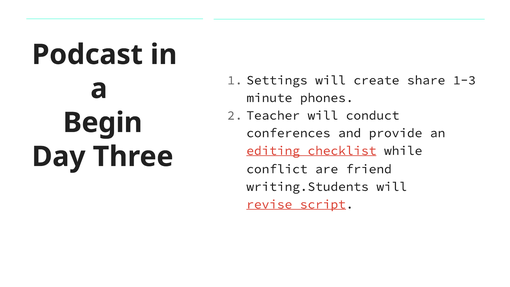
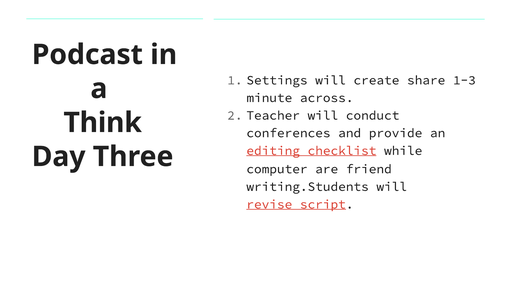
phones: phones -> across
Begin: Begin -> Think
conflict: conflict -> computer
